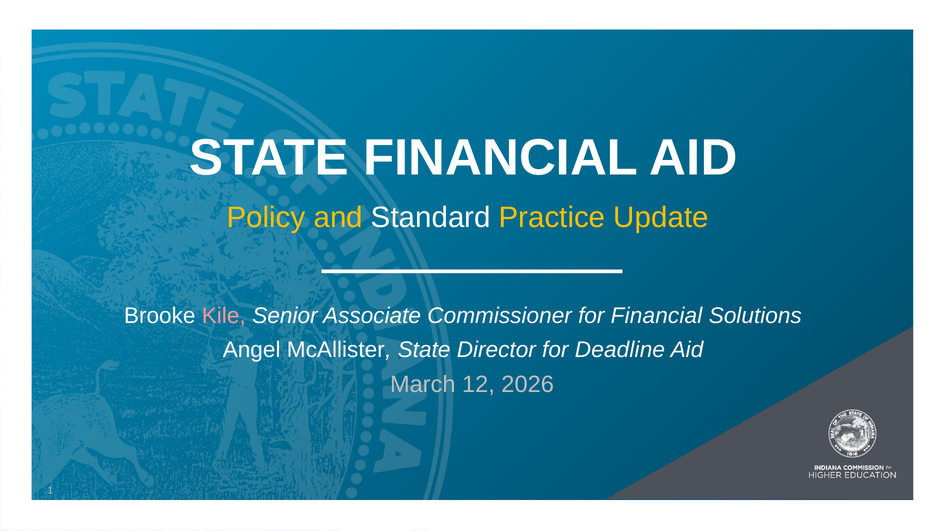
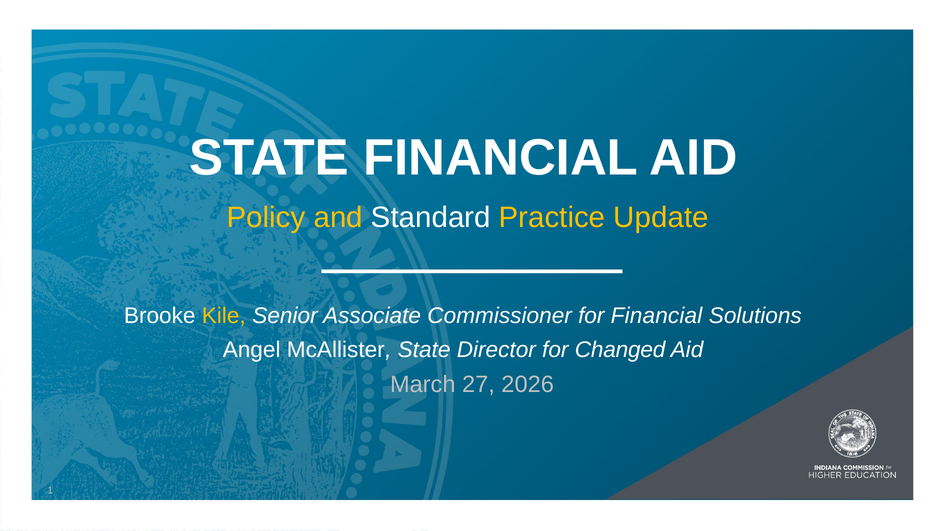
Kile colour: pink -> yellow
Deadline: Deadline -> Changed
12: 12 -> 27
